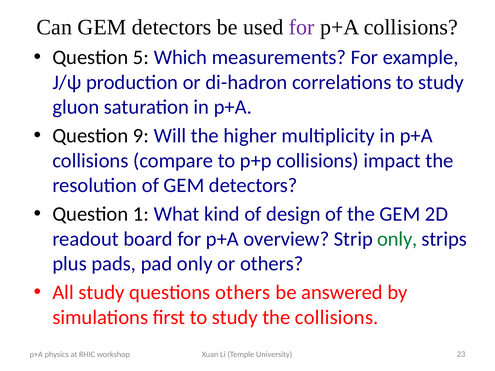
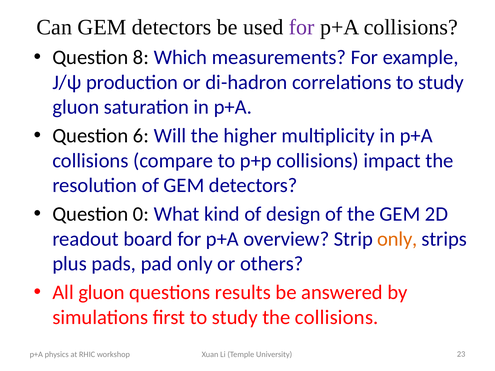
5: 5 -> 8
9: 9 -> 6
1: 1 -> 0
only at (397, 239) colour: green -> orange
All study: study -> gluon
questions others: others -> results
